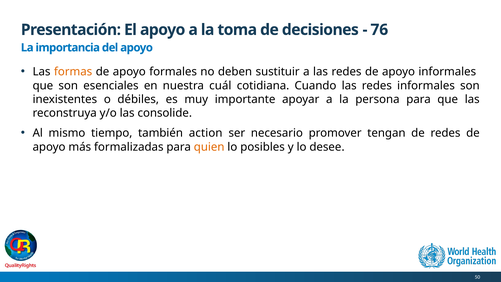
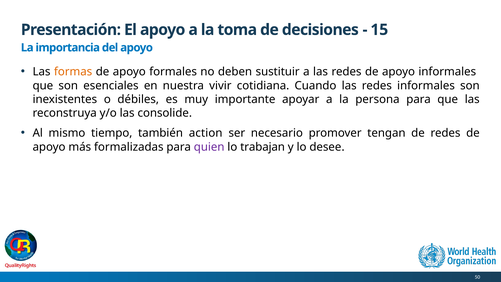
76: 76 -> 15
cuál: cuál -> vivir
quien colour: orange -> purple
posibles: posibles -> trabajan
